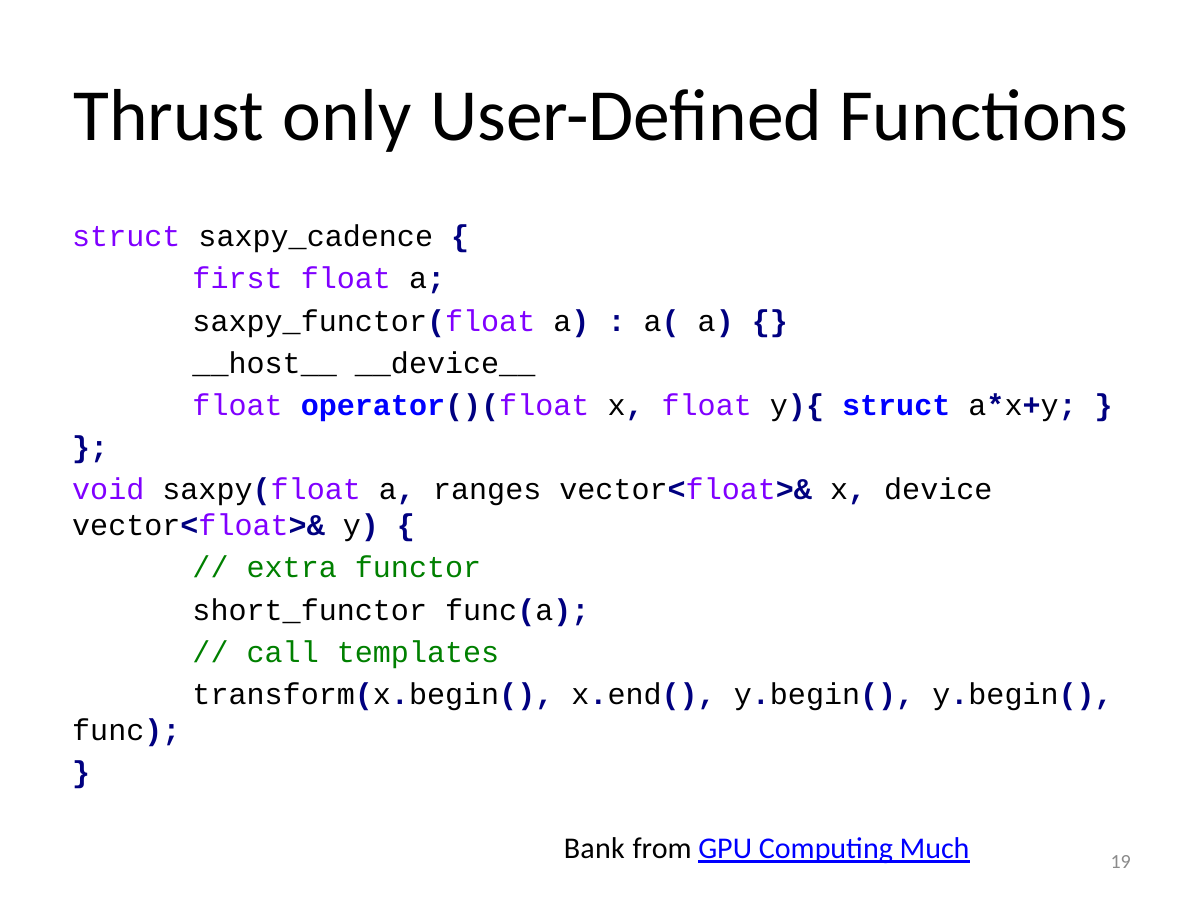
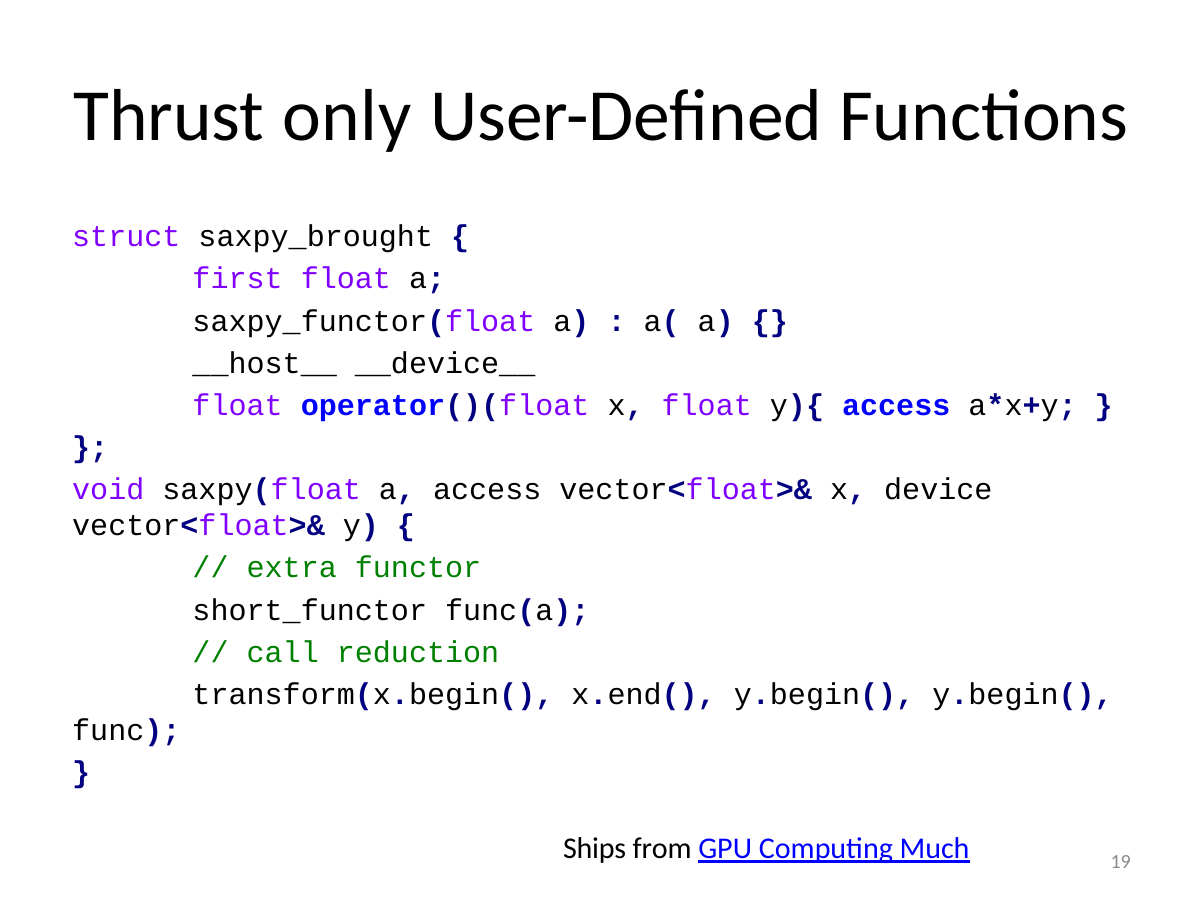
saxpy_cadence: saxpy_cadence -> saxpy_brought
y){ struct: struct -> access
a ranges: ranges -> access
templates: templates -> reduction
Bank: Bank -> Ships
